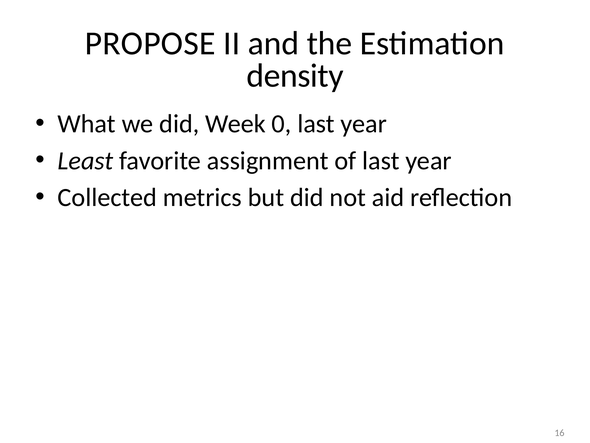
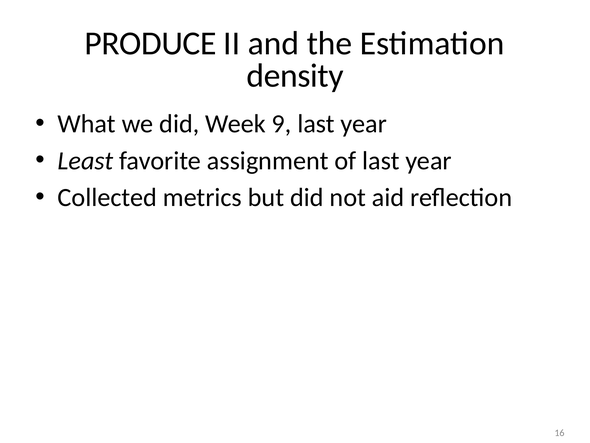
PROPOSE: PROPOSE -> PRODUCE
0: 0 -> 9
